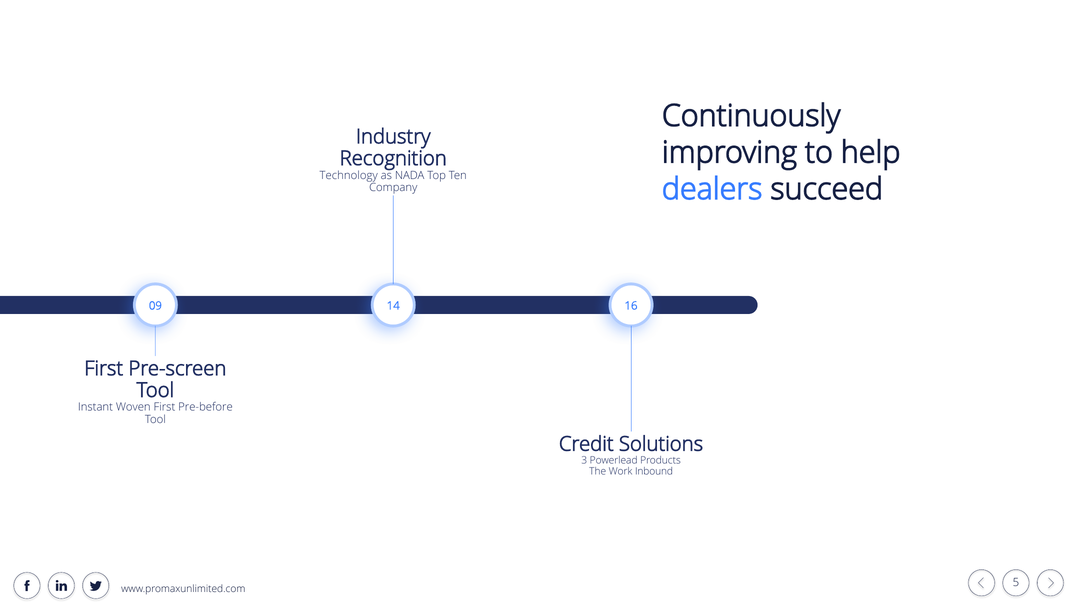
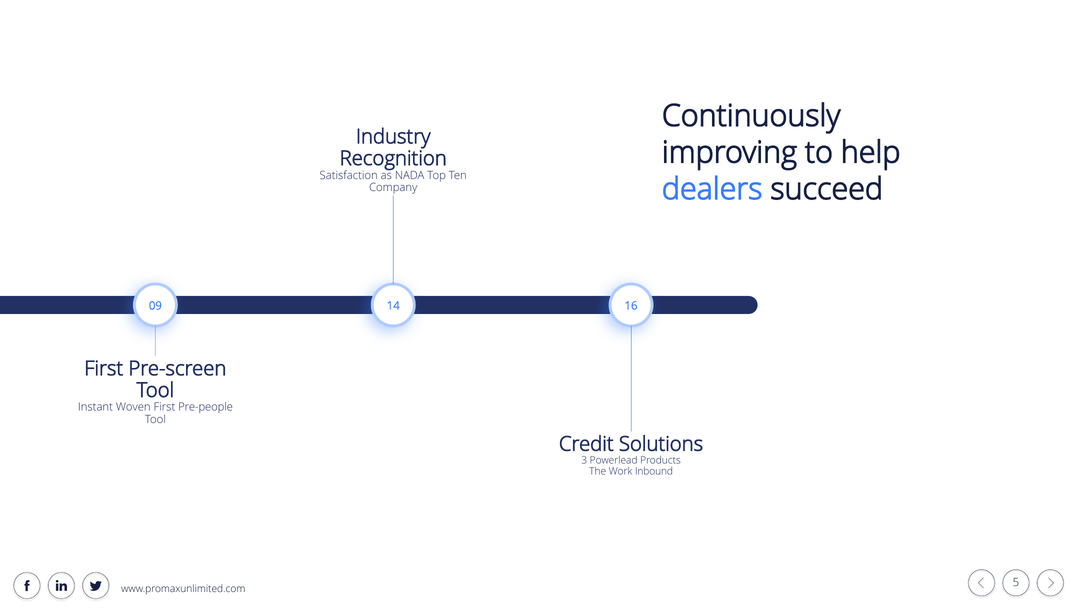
Technology: Technology -> Satisfaction
Pre-before: Pre-before -> Pre-people
